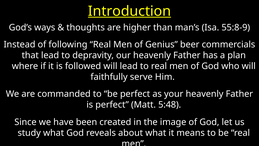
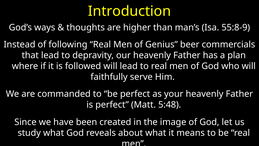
Introduction underline: present -> none
